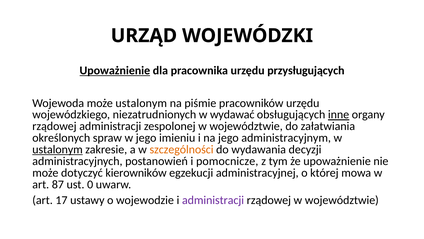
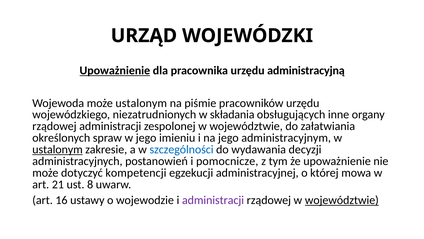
przysługujących: przysługujących -> administracyjną
wydawać: wydawać -> składania
inne underline: present -> none
szczególności colour: orange -> blue
kierowników: kierowników -> kompetencji
87: 87 -> 21
0: 0 -> 8
17: 17 -> 16
województwie at (342, 200) underline: none -> present
